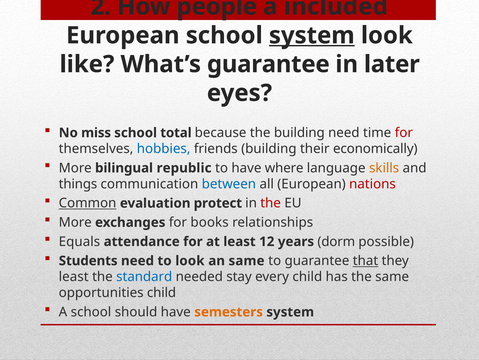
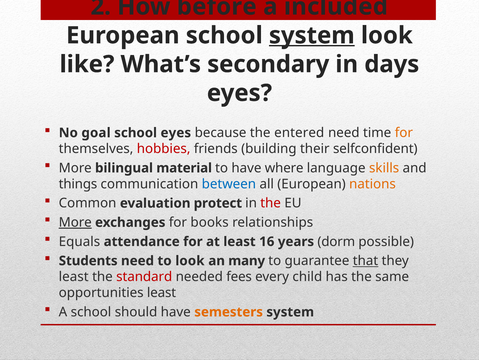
people: people -> before
What’s guarantee: guarantee -> secondary
later: later -> days
miss: miss -> goal
school total: total -> eyes
the building: building -> entered
for at (404, 133) colour: red -> orange
hobbies colour: blue -> red
economically: economically -> selfconfident
republic: republic -> material
nations colour: red -> orange
Common underline: present -> none
More at (75, 222) underline: none -> present
12: 12 -> 16
an same: same -> many
standard colour: blue -> red
stay: stay -> fees
opportunities child: child -> least
